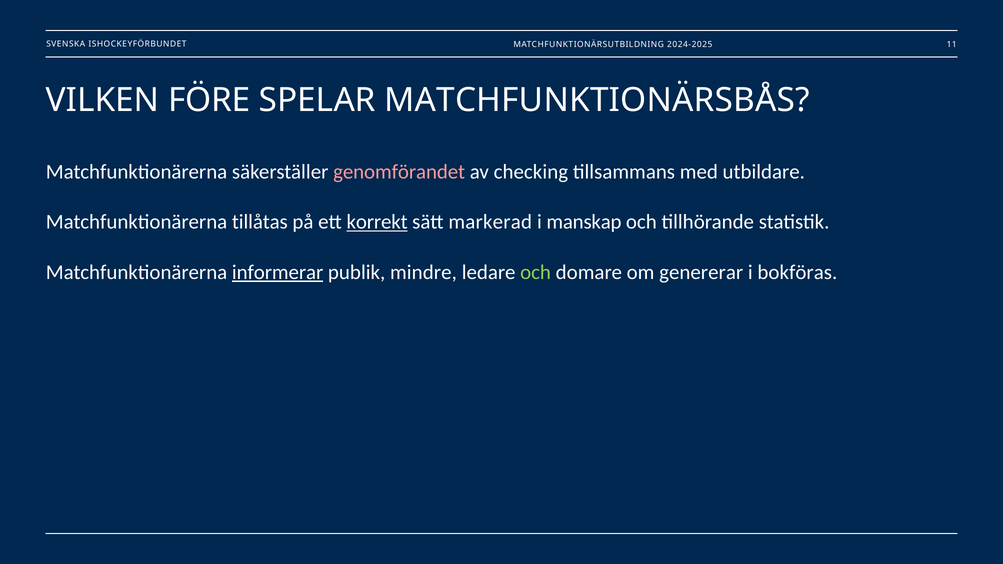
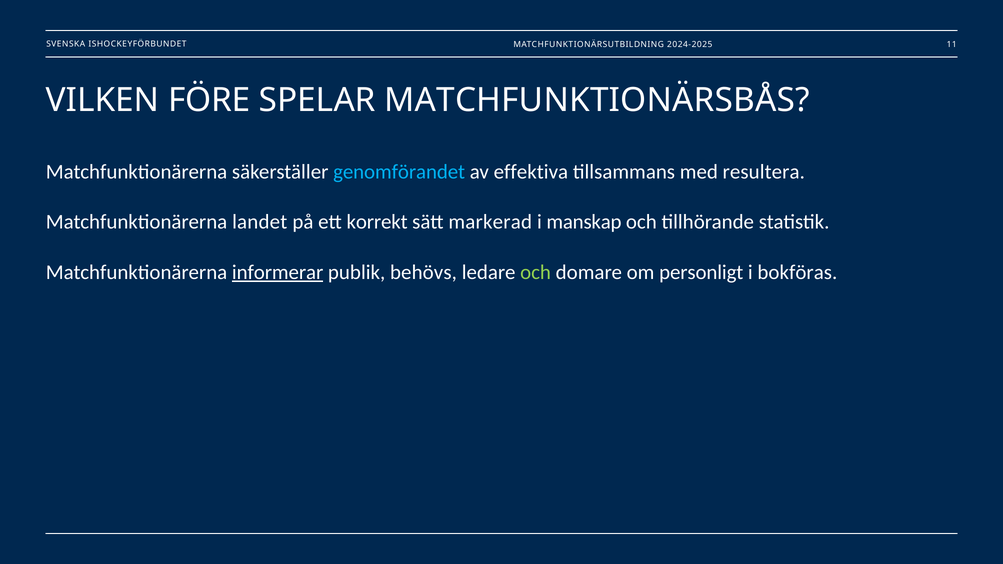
genomförandet colour: pink -> light blue
checking: checking -> effektiva
utbildare: utbildare -> resultera
tillåtas: tillåtas -> landet
korrekt underline: present -> none
mindre: mindre -> behövs
genererar: genererar -> personligt
